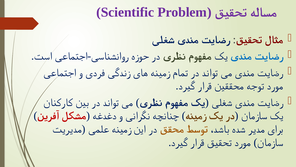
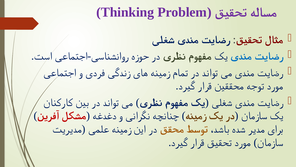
Scientific: Scientific -> Thinking
